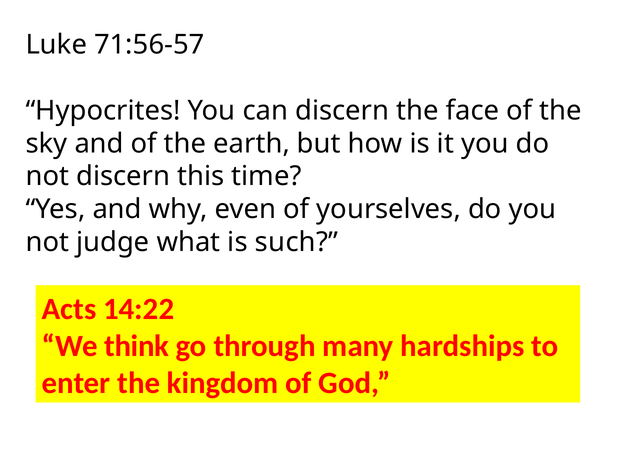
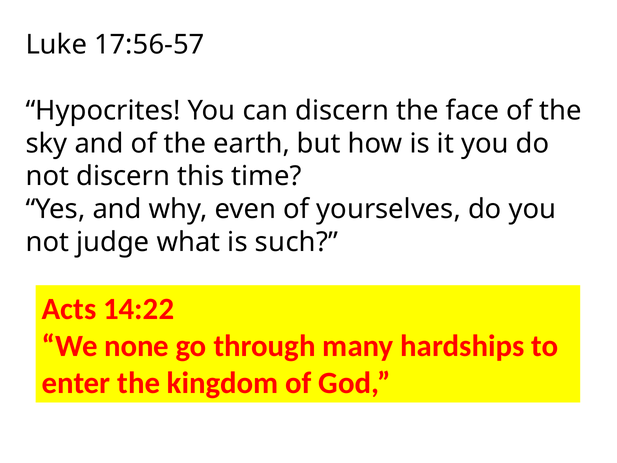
71:56-57: 71:56-57 -> 17:56-57
think: think -> none
